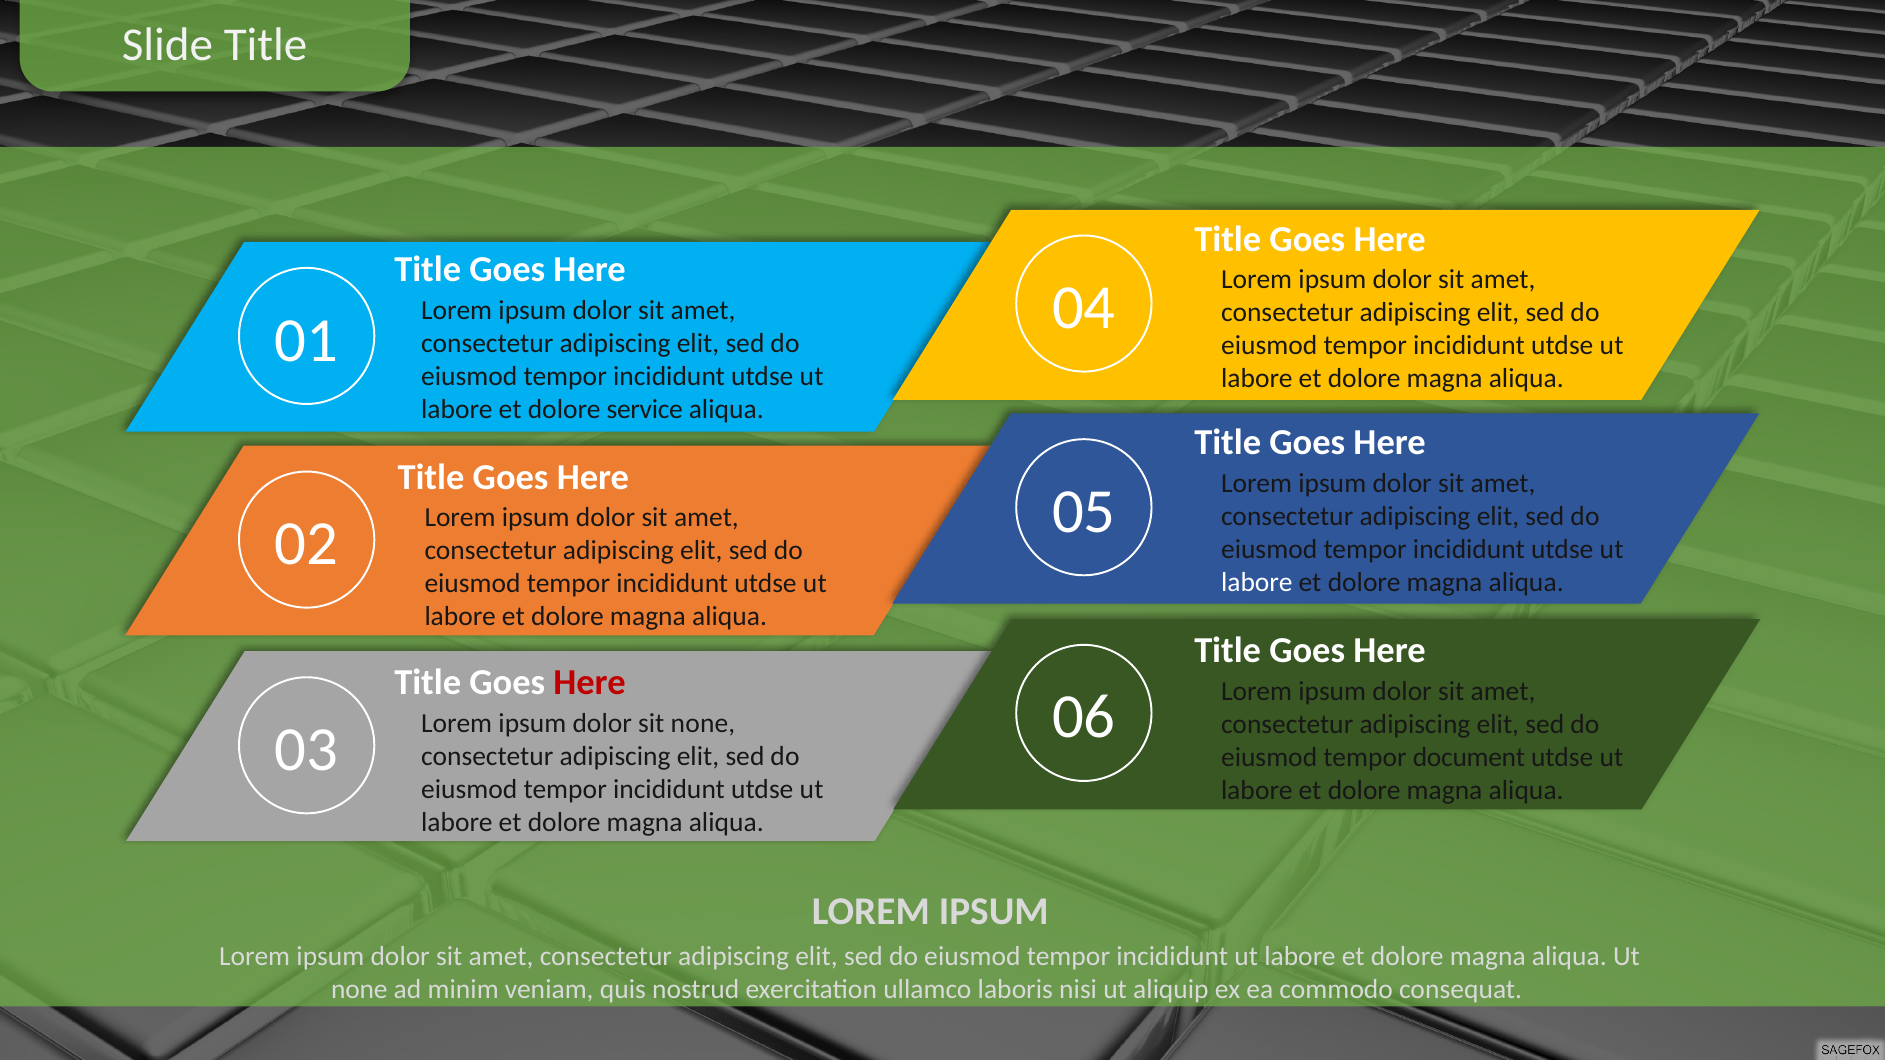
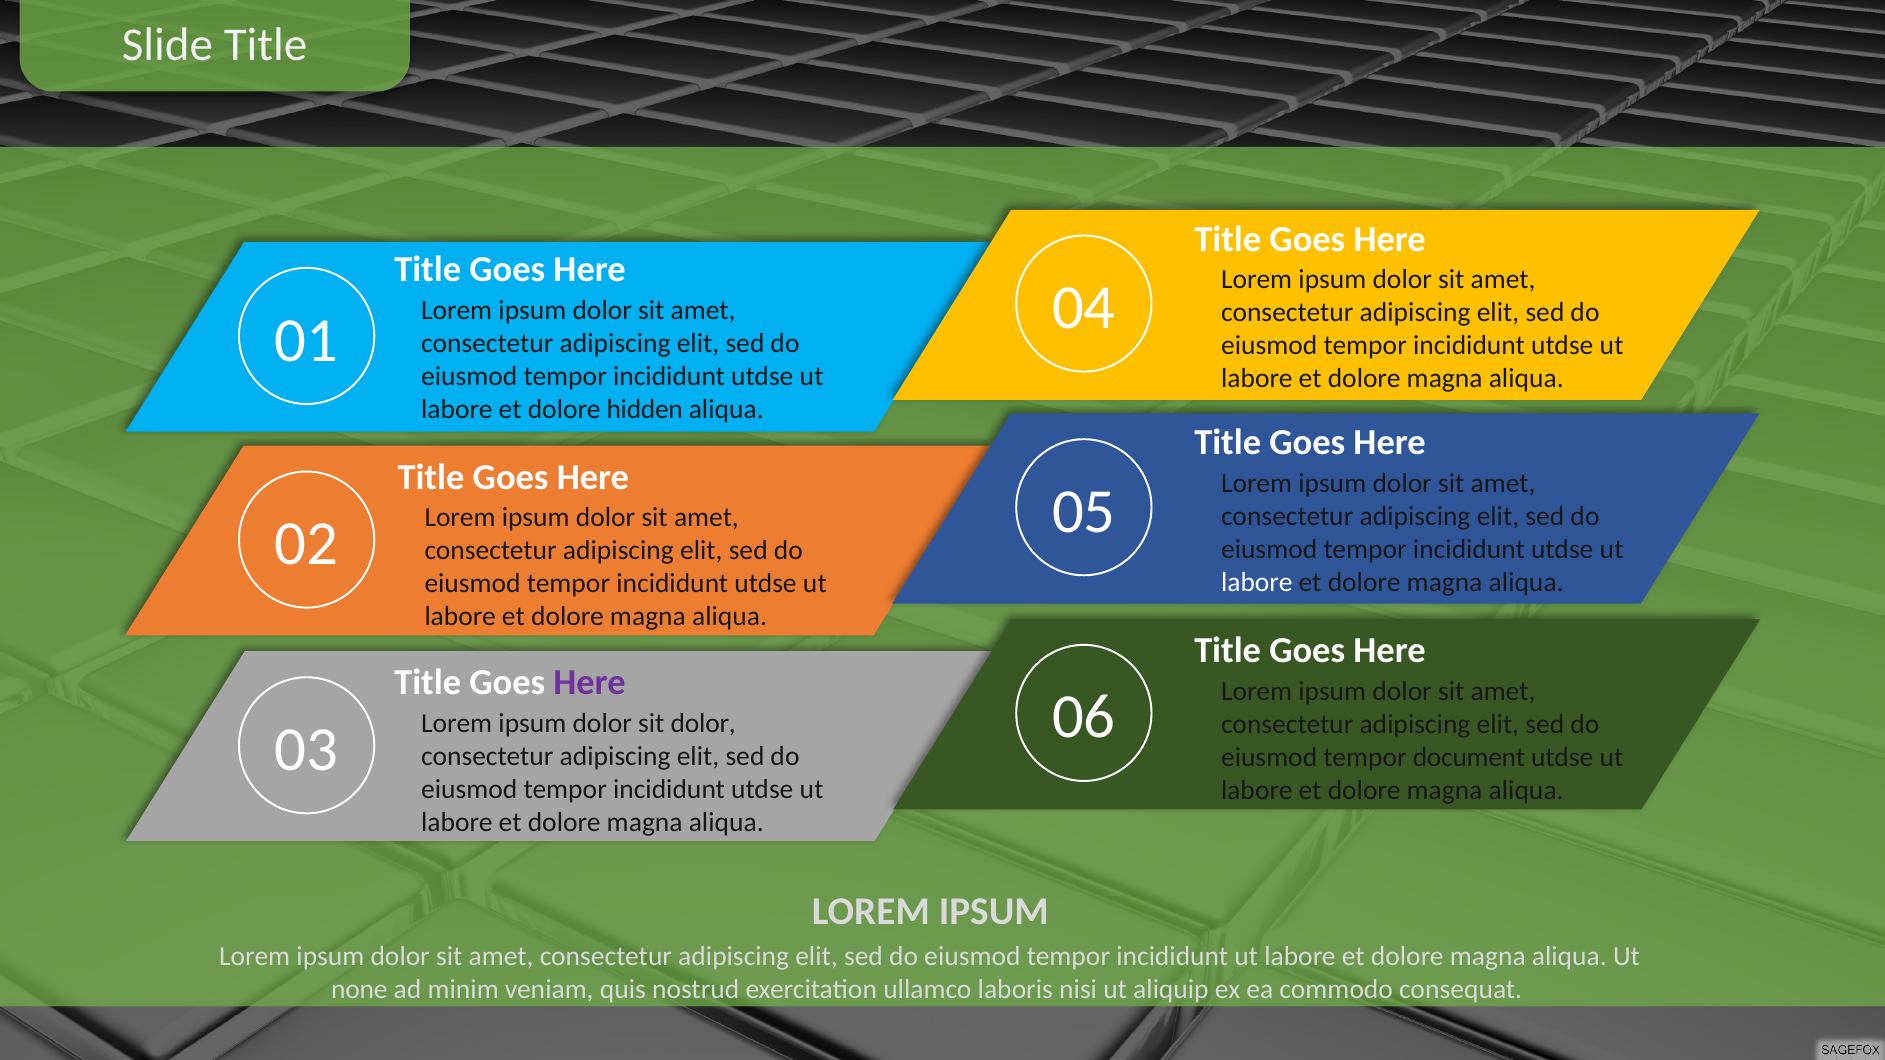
service: service -> hidden
Here at (590, 683) colour: red -> purple
sit none: none -> dolor
